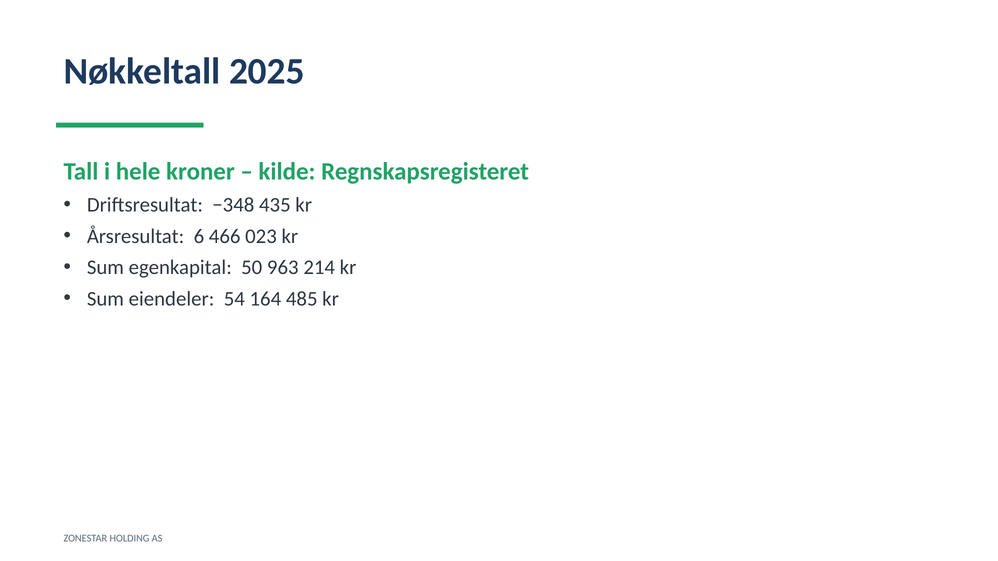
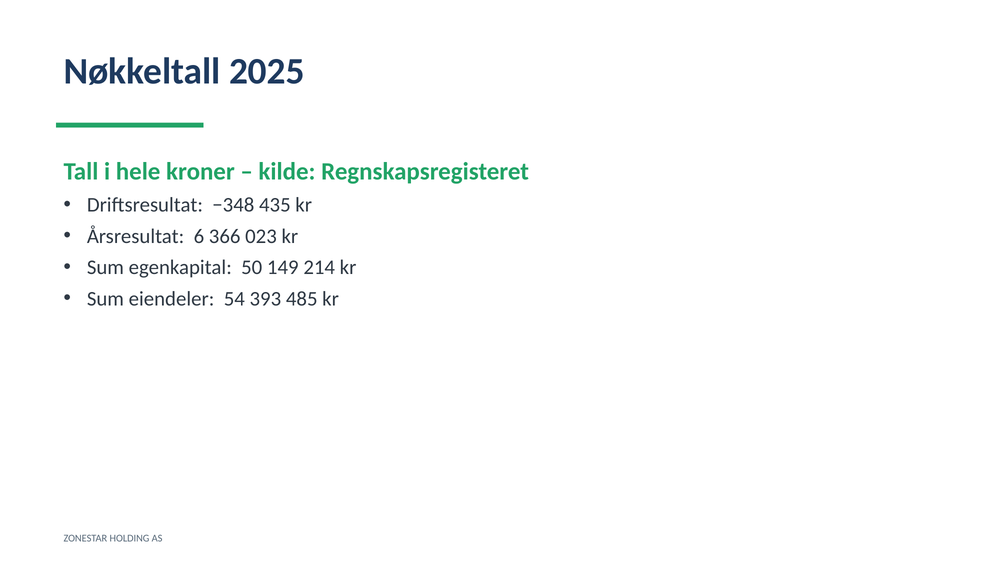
466: 466 -> 366
963: 963 -> 149
164: 164 -> 393
